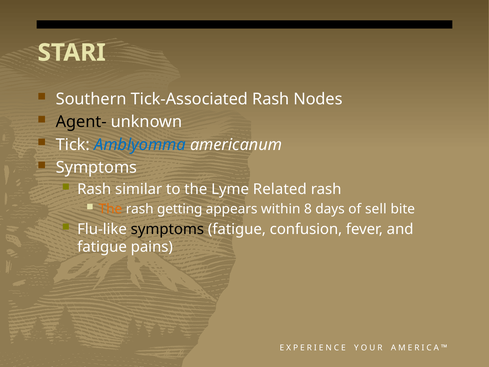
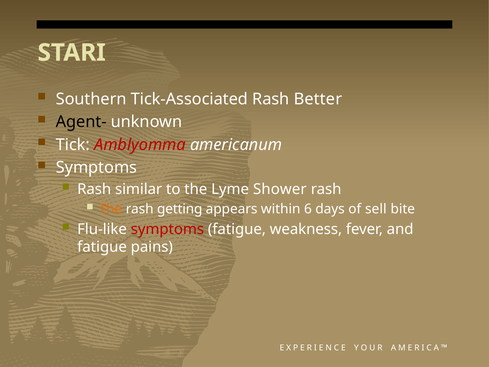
Nodes: Nodes -> Better
Amblyomma colour: blue -> red
Related: Related -> Shower
8: 8 -> 6
symptoms at (167, 229) colour: black -> red
confusion: confusion -> weakness
